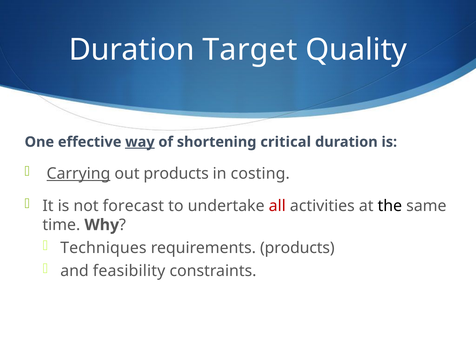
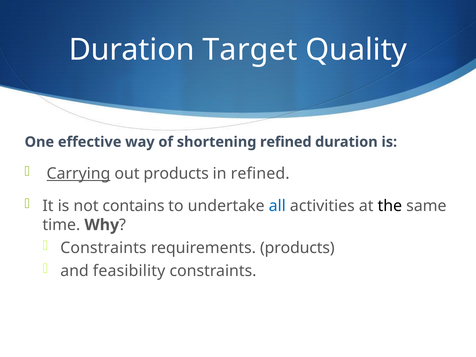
way underline: present -> none
shortening critical: critical -> refined
in costing: costing -> refined
forecast: forecast -> contains
all colour: red -> blue
Techniques at (103, 248): Techniques -> Constraints
